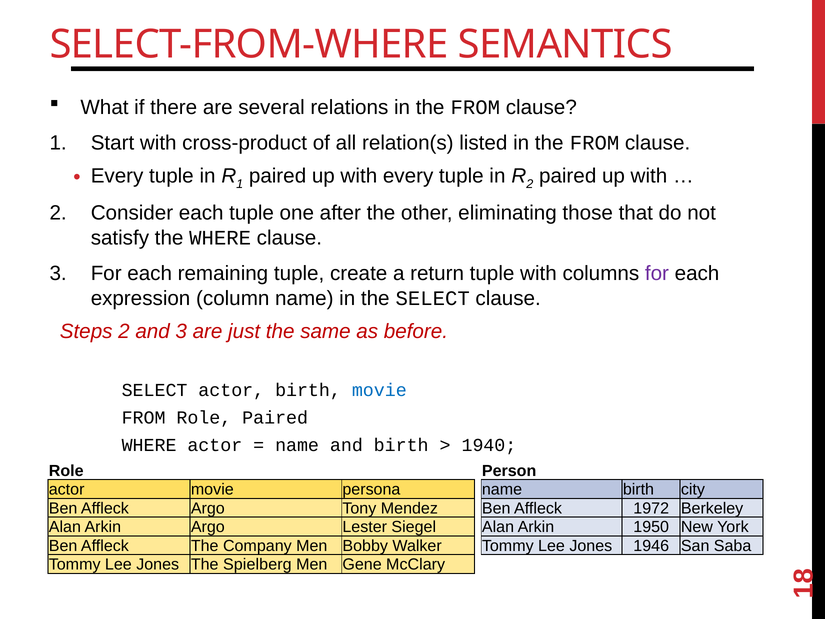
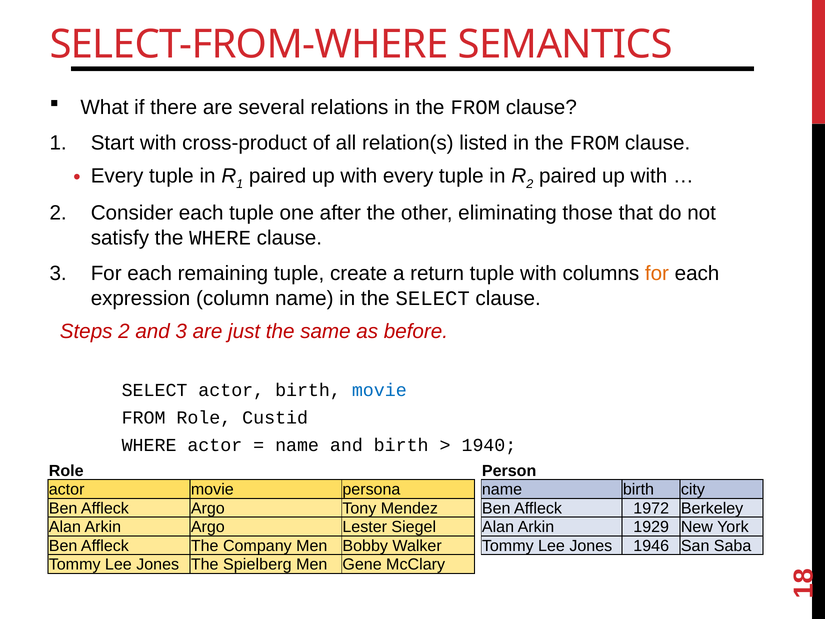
for at (657, 273) colour: purple -> orange
Role Paired: Paired -> Custid
1950: 1950 -> 1929
